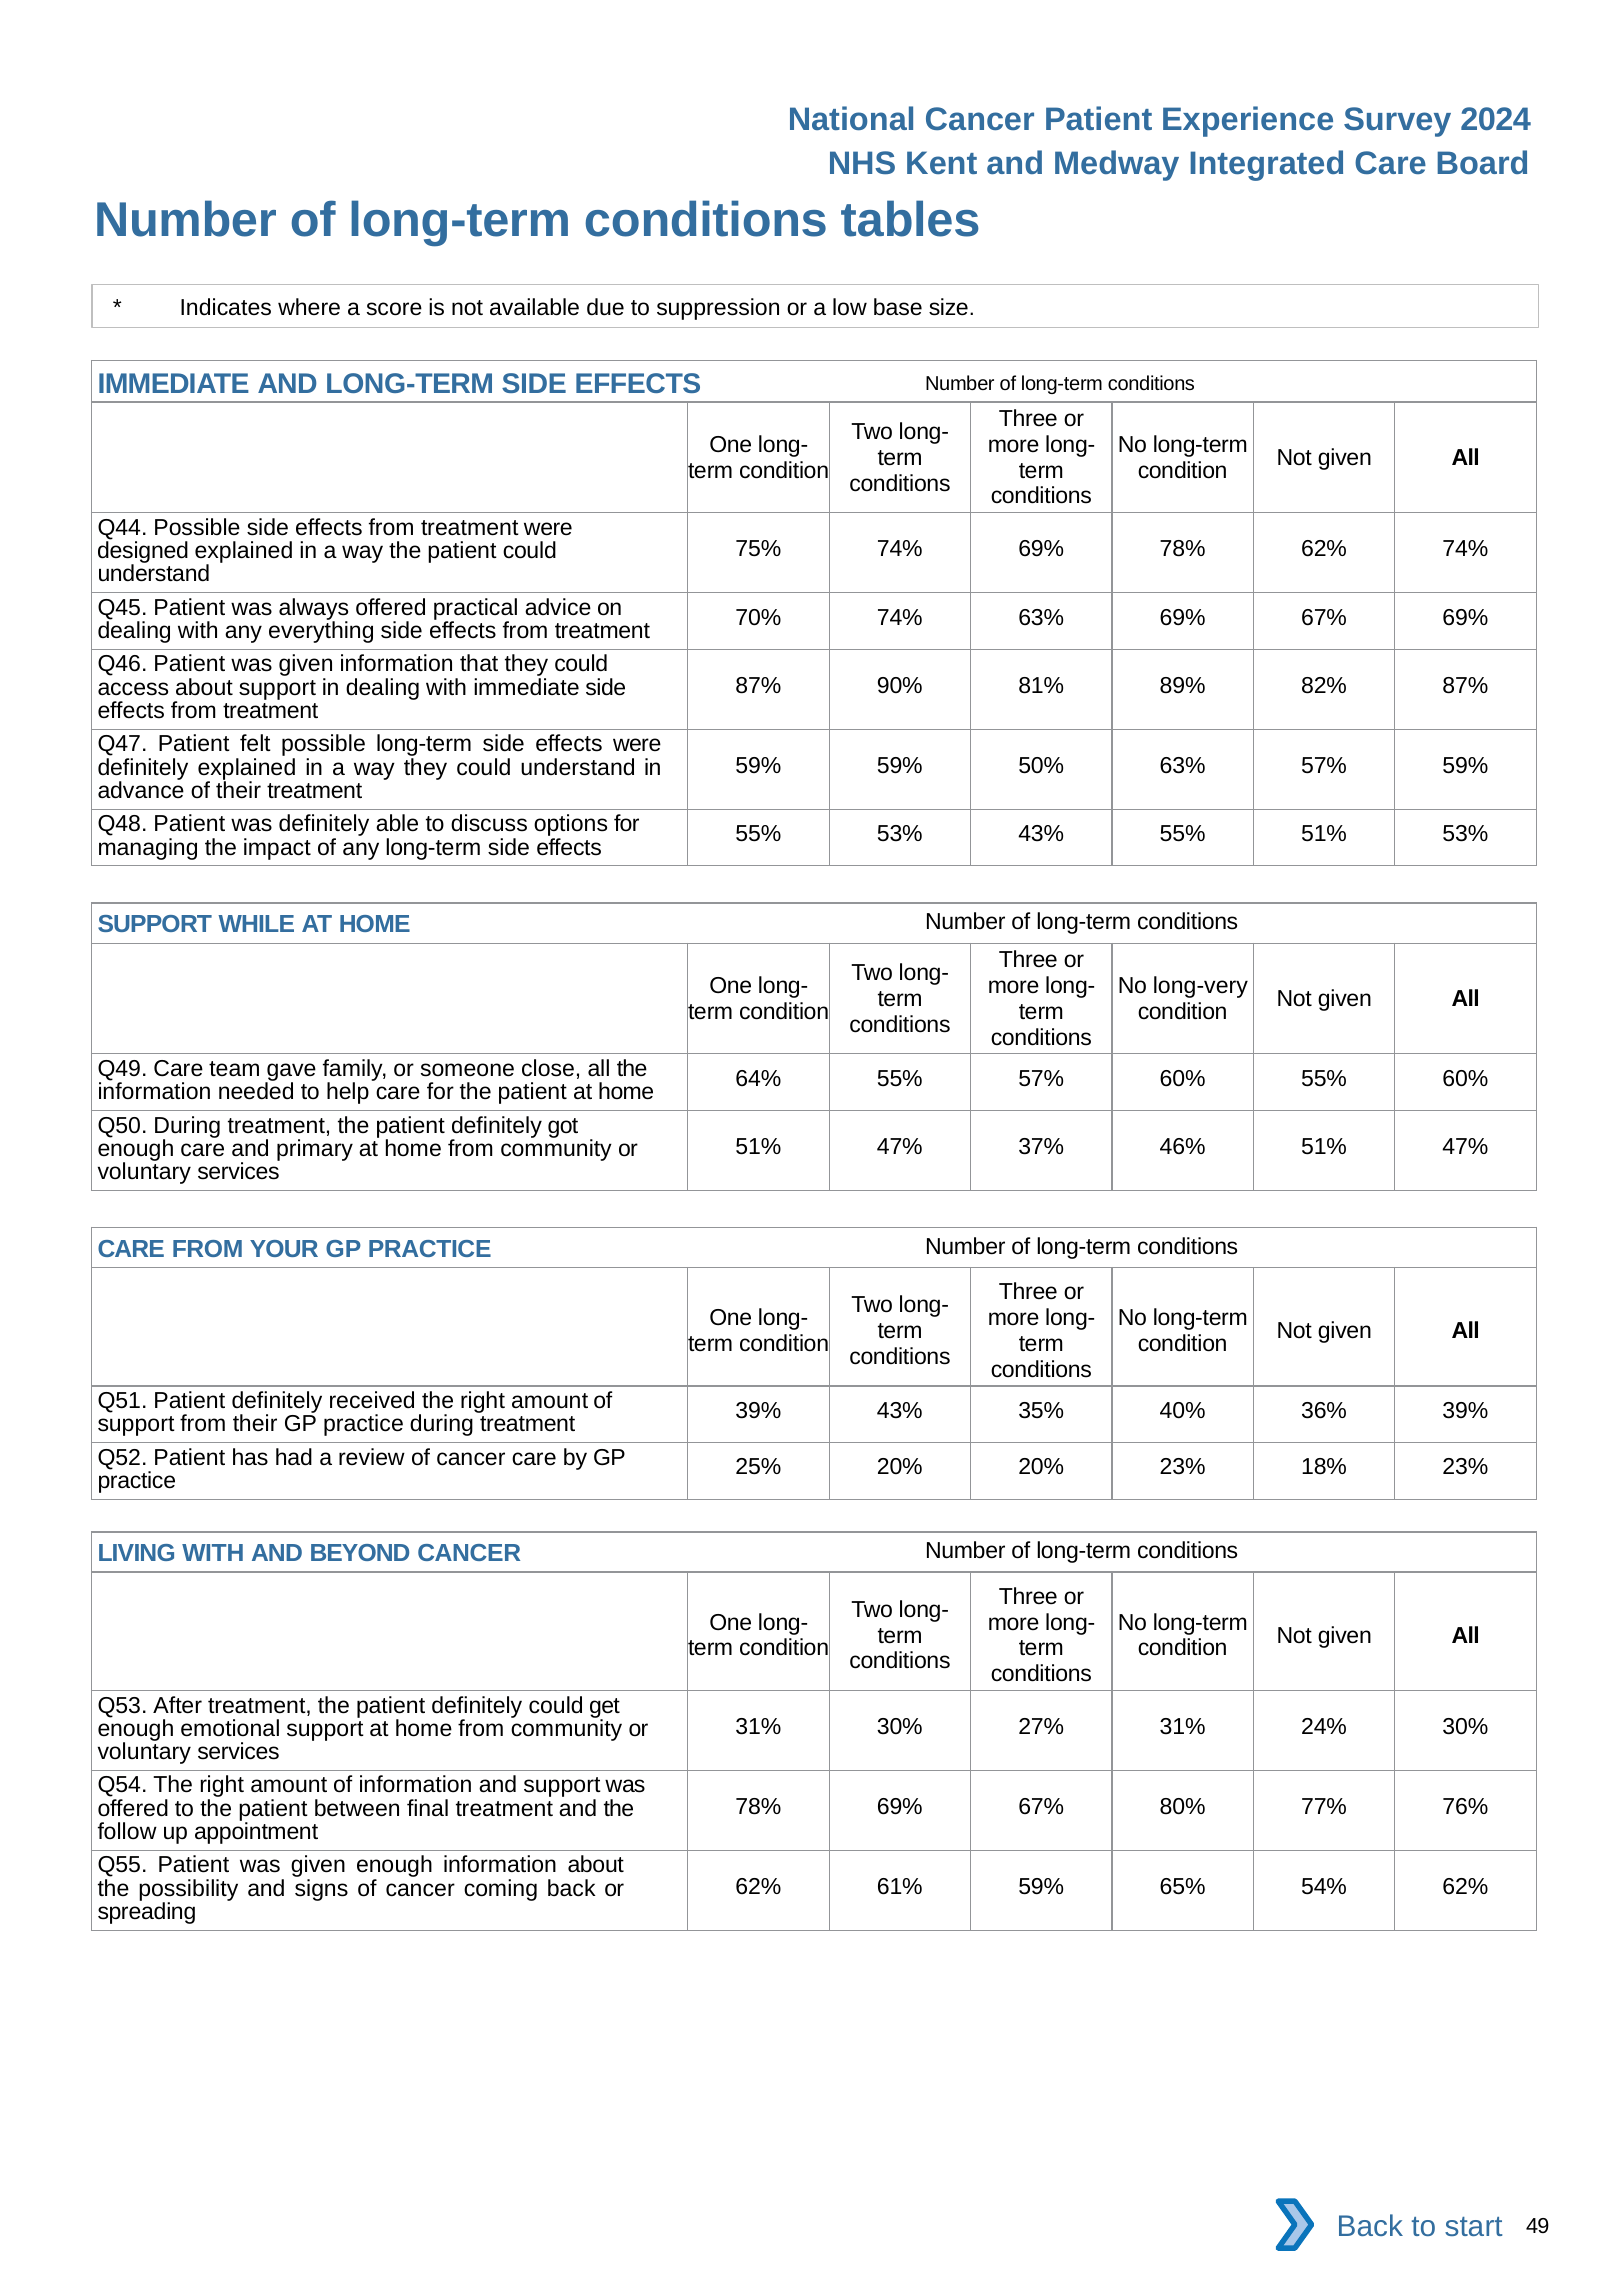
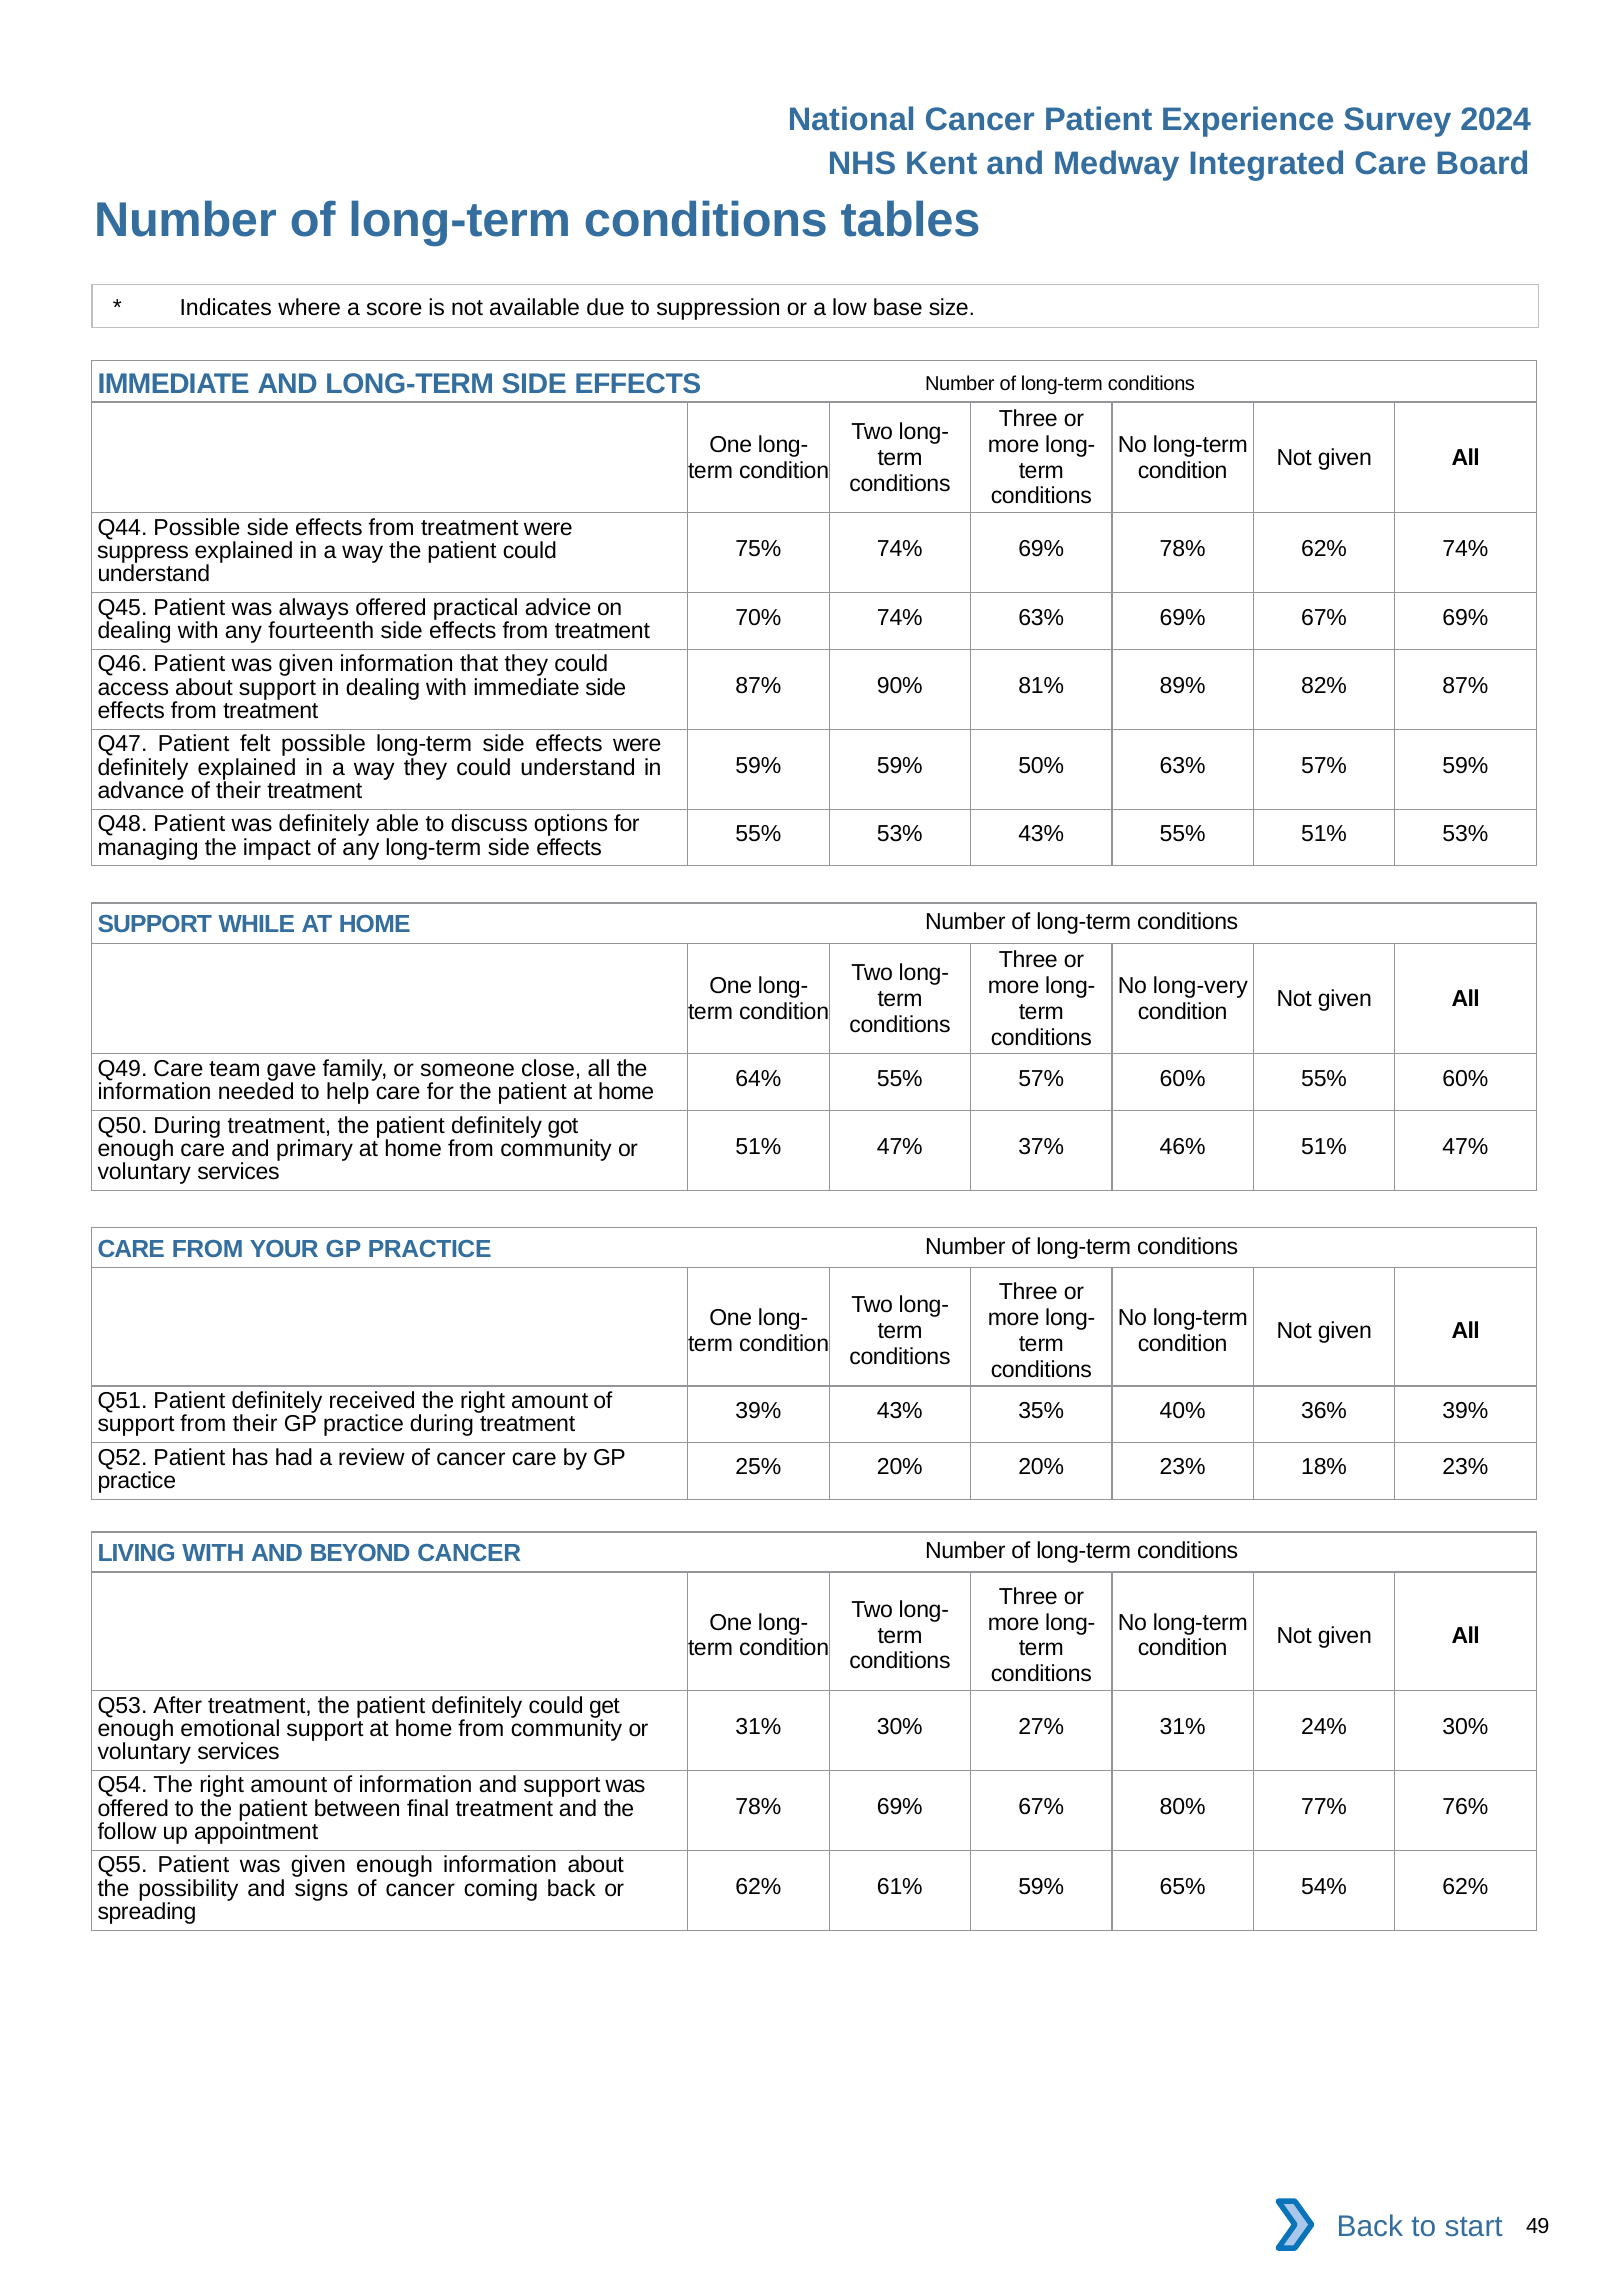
designed: designed -> suppress
everything: everything -> fourteenth
